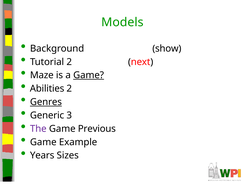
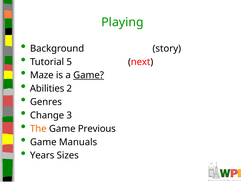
Models: Models -> Playing
show: show -> story
Tutorial 2: 2 -> 5
Genres underline: present -> none
Generic: Generic -> Change
The colour: purple -> orange
Example: Example -> Manuals
